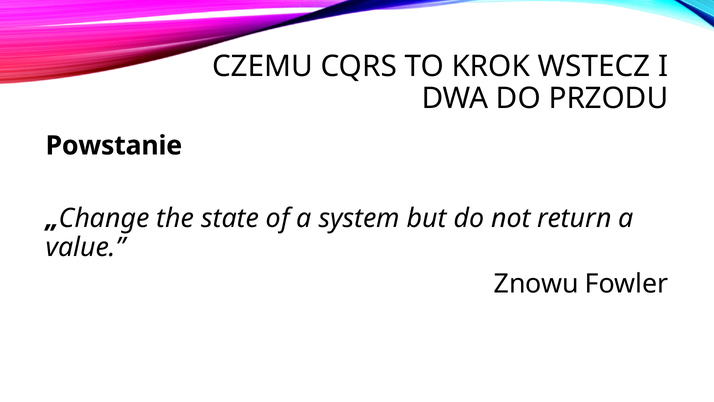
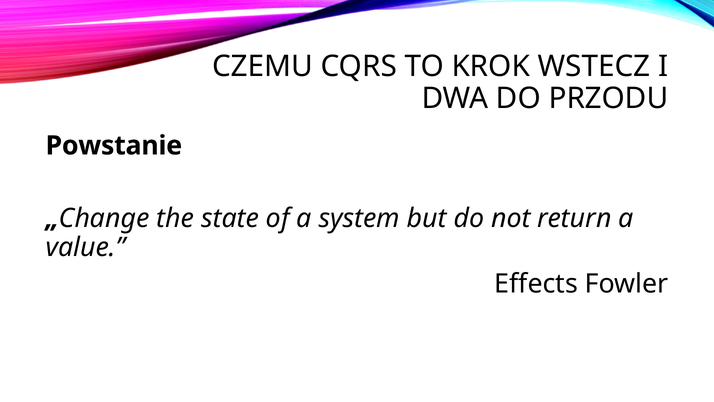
Znowu: Znowu -> Effects
